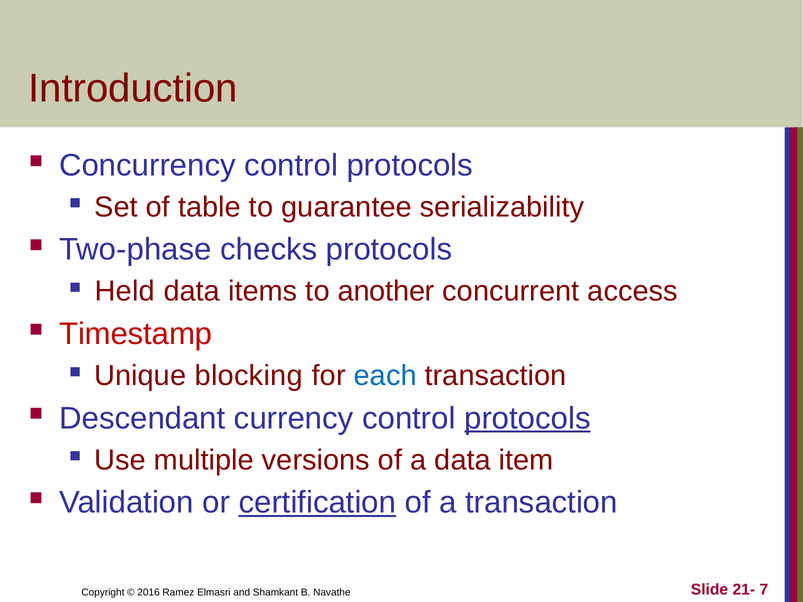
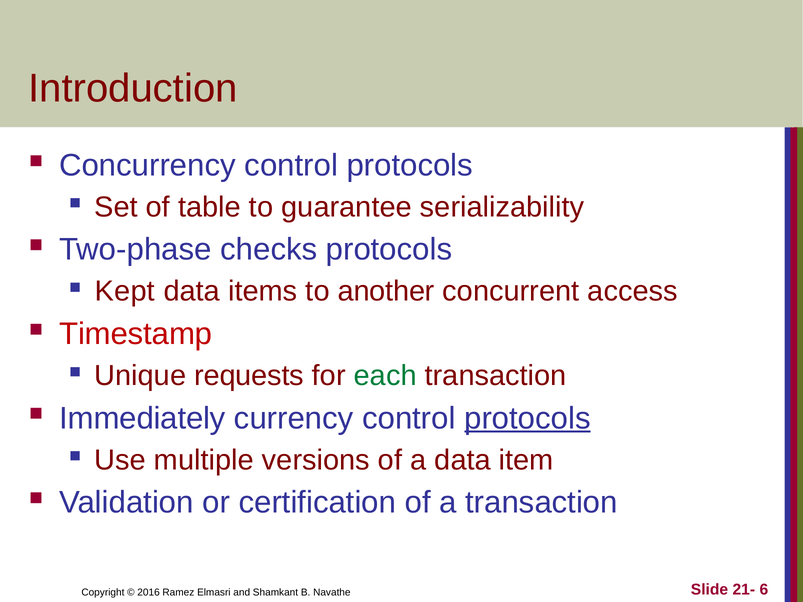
Held: Held -> Kept
blocking: blocking -> requests
each colour: blue -> green
Descendant: Descendant -> Immediately
certification underline: present -> none
7: 7 -> 6
